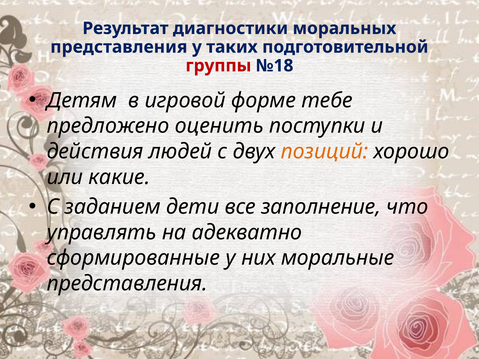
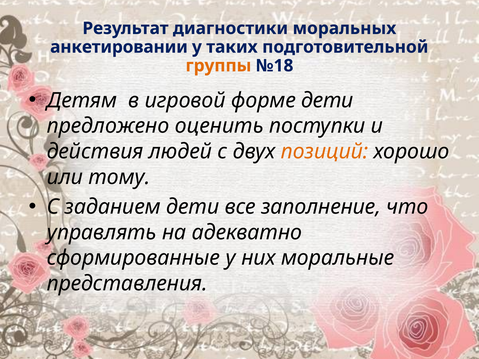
представления at (119, 47): представления -> анкетировании
группы colour: red -> orange
форме тебе: тебе -> дети
какие: какие -> тому
